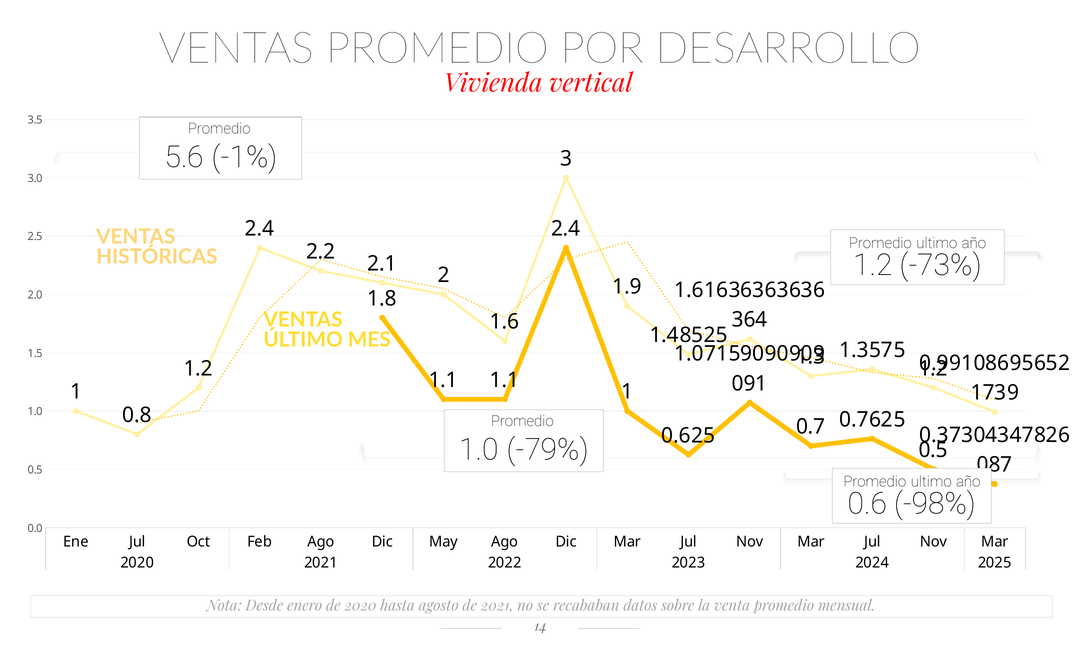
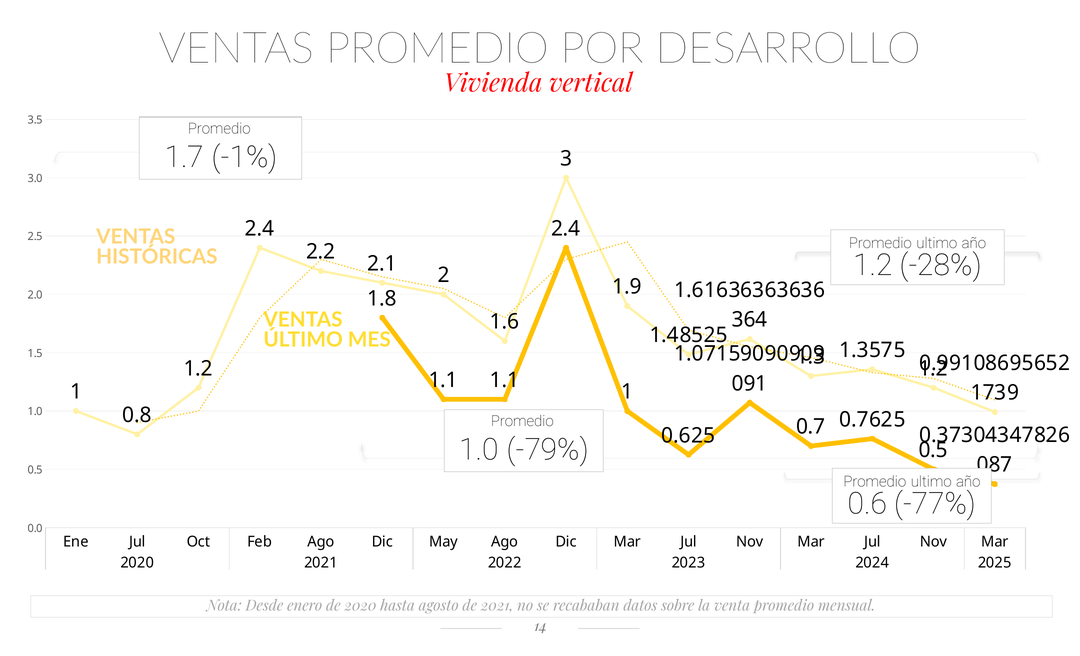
5.6: 5.6 -> 1.7
-73%: -73% -> -28%
-98%: -98% -> -77%
